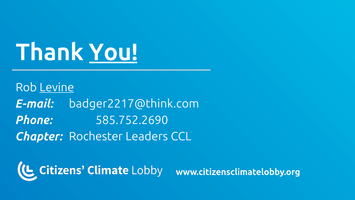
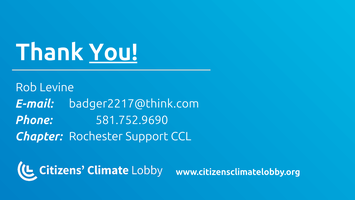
Levine underline: present -> none
585.752.2690: 585.752.2690 -> 581.752.9690
Leaders: Leaders -> Support
